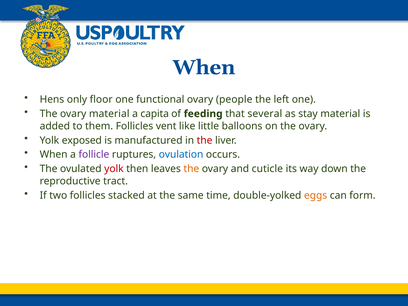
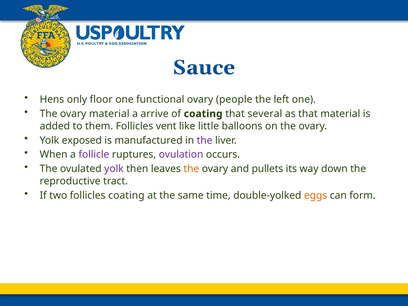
When at (204, 67): When -> Sauce
capita: capita -> arrive
of feeding: feeding -> coating
as stay: stay -> that
the at (205, 140) colour: red -> purple
ovulation colour: blue -> purple
yolk at (114, 169) colour: red -> purple
cuticle: cuticle -> pullets
follicles stacked: stacked -> coating
